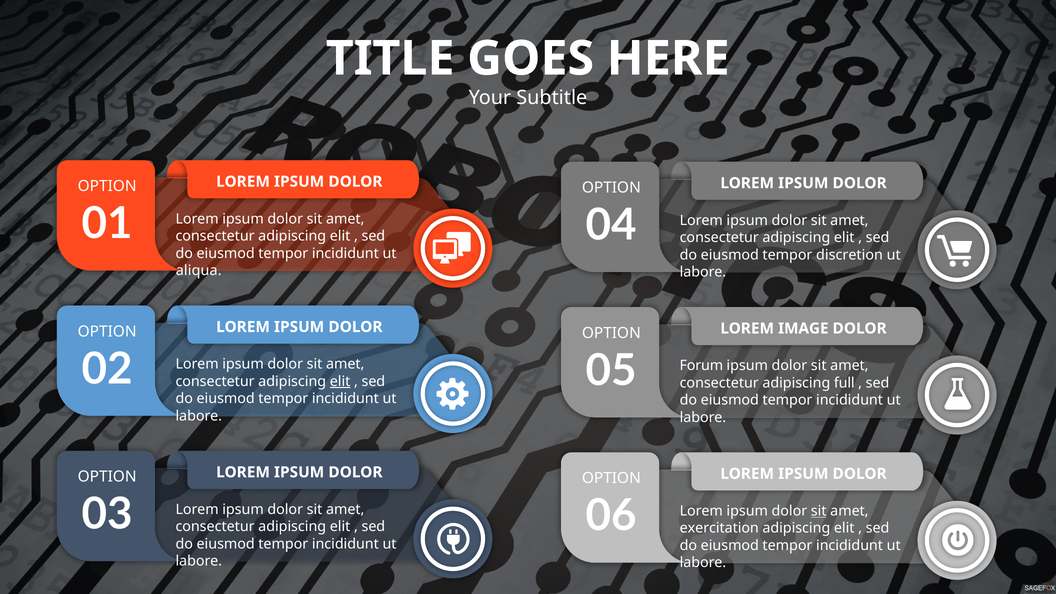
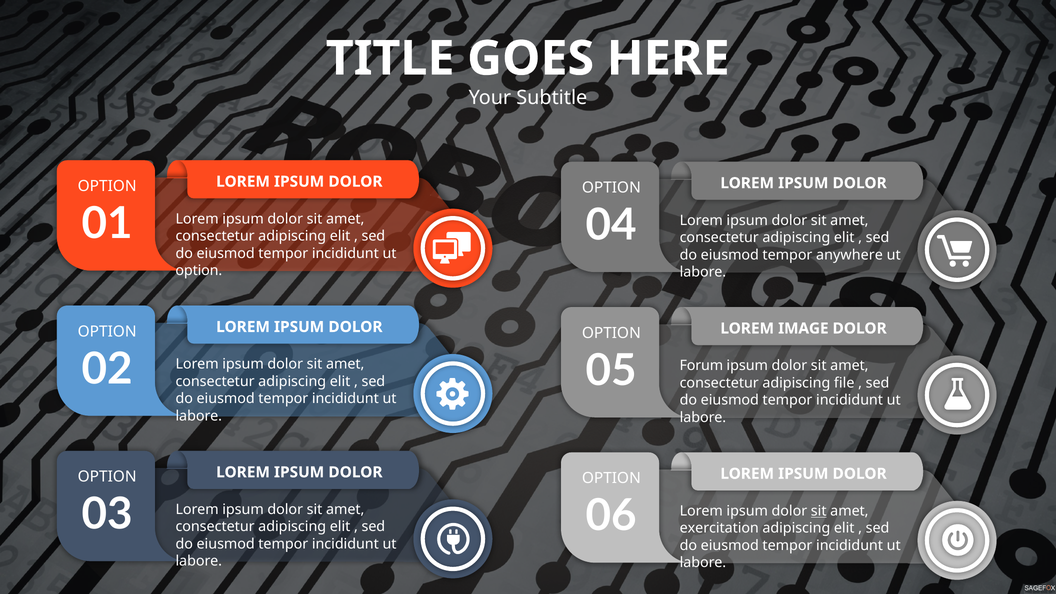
discretion: discretion -> anywhere
aliqua at (199, 271): aliqua -> option
elit at (340, 381) underline: present -> none
full: full -> file
